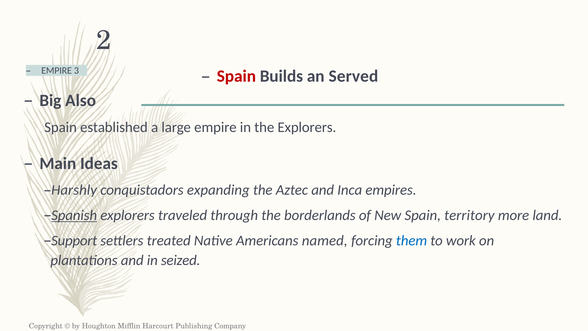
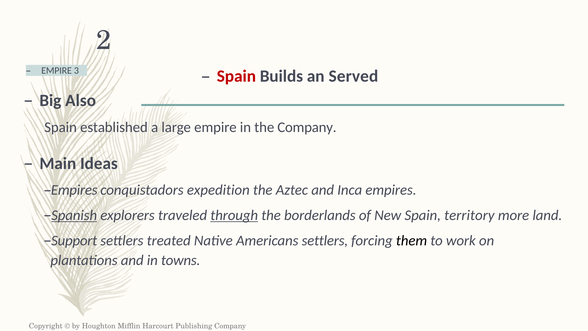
the Explorers: Explorers -> Company
Harshly at (74, 190): Harshly -> Empires
expanding: expanding -> expedition
through underline: none -> present
Americans named: named -> settlers
them colour: blue -> black
seized: seized -> towns
